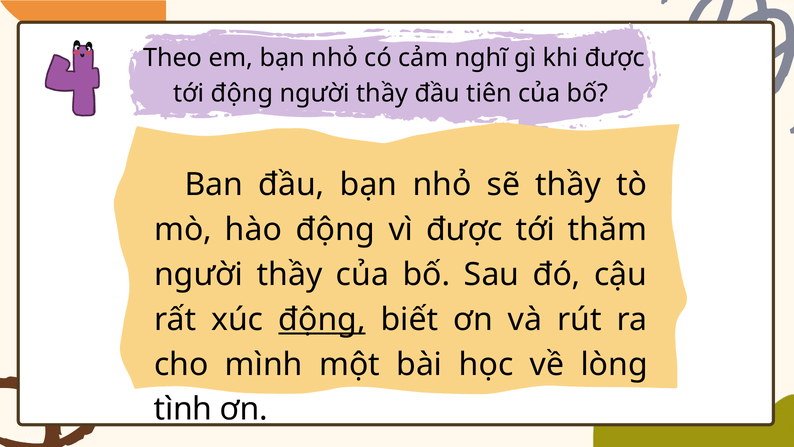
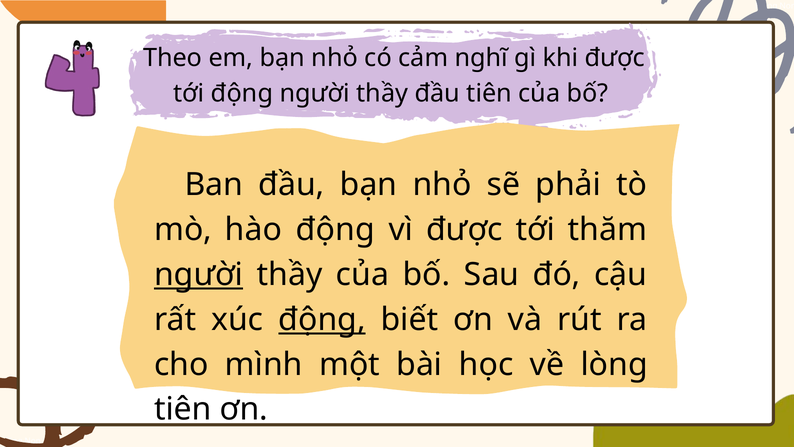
sẽ thầy: thầy -> phải
người at (199, 274) underline: none -> present
tình at (183, 409): tình -> tiên
